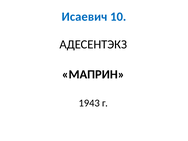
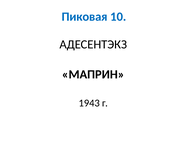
Исаевич: Исаевич -> Пиковая
